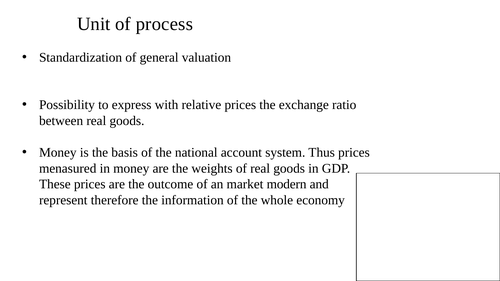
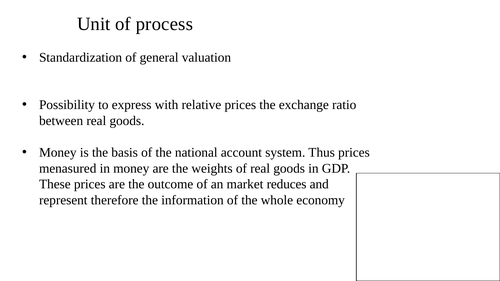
modern: modern -> reduces
